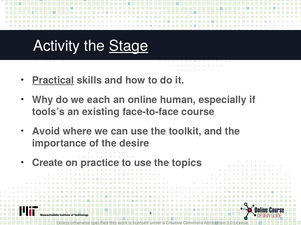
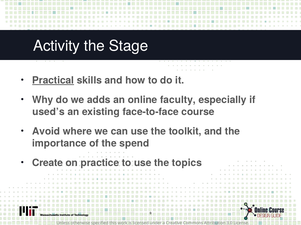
Stage underline: present -> none
each: each -> adds
human: human -> faculty
tools’s: tools’s -> used’s
desire: desire -> spend
